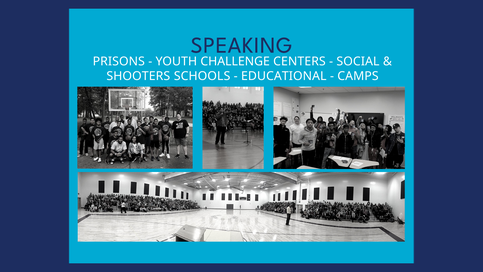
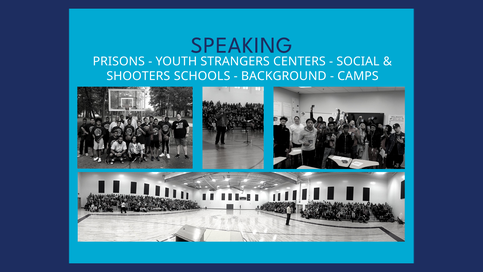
CHALLENGE: CHALLENGE -> STRANGERS
EDUCATIONAL: EDUCATIONAL -> BACKGROUND
